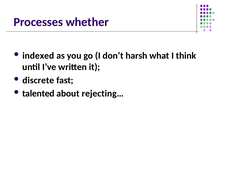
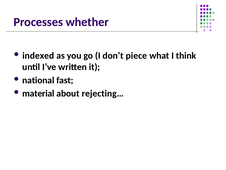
harsh: harsh -> piece
discrete: discrete -> national
talented: talented -> material
